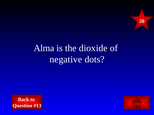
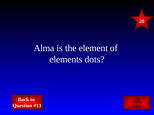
dioxide: dioxide -> element
negative: negative -> elements
